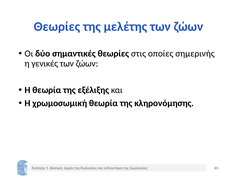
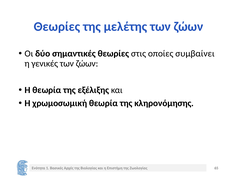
σημερινής: σημερινής -> συμβαίνει
